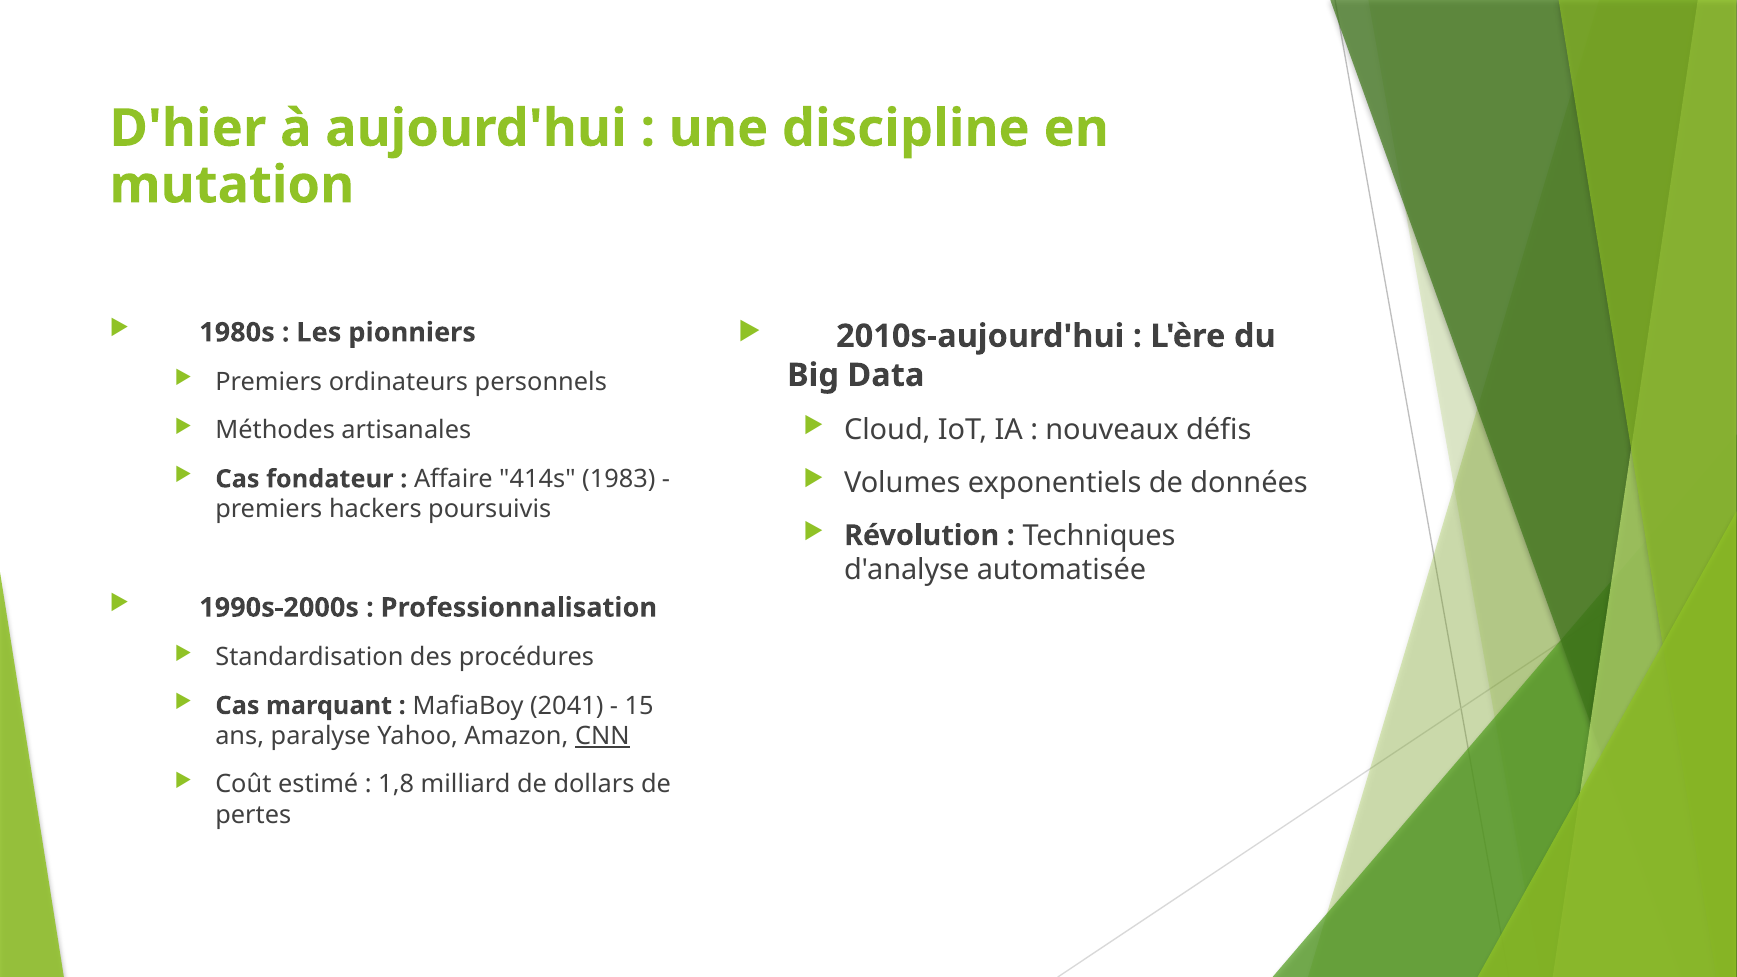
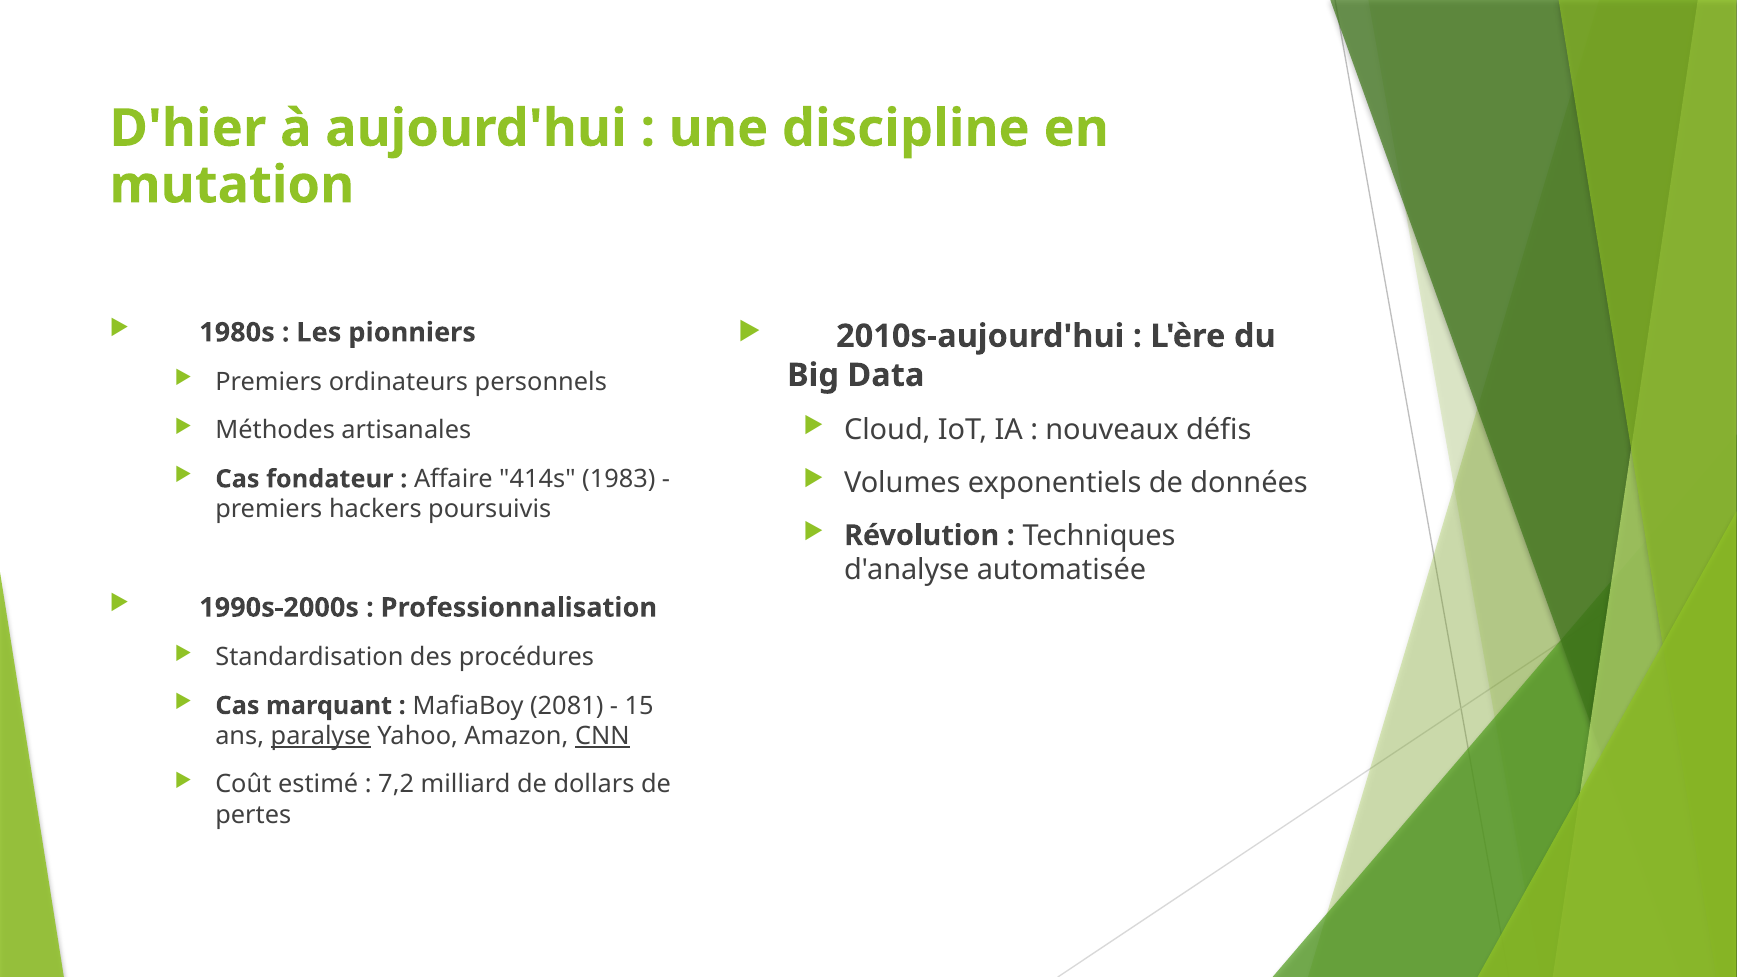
2041: 2041 -> 2081
paralyse underline: none -> present
1,8: 1,8 -> 7,2
